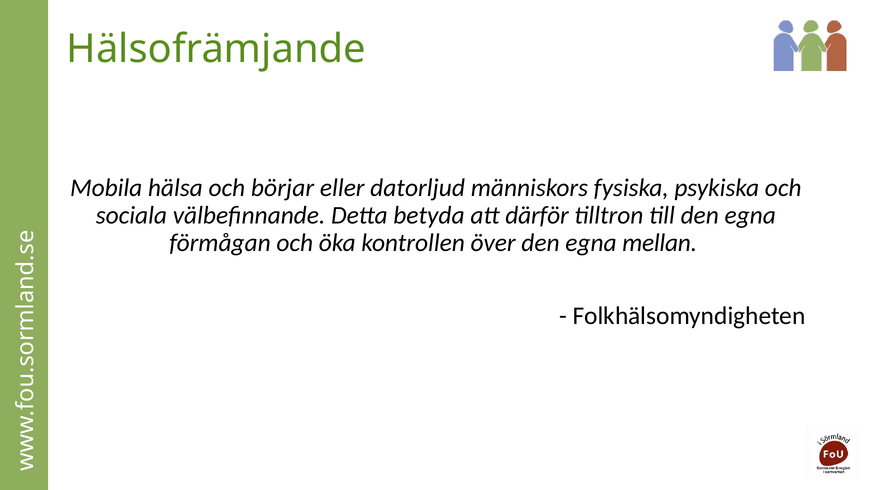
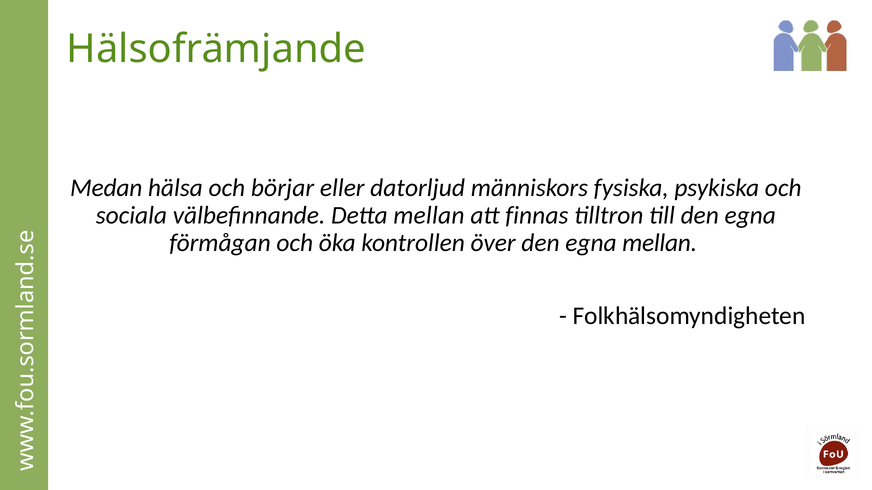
Mobila: Mobila -> Medan
Detta betyda: betyda -> mellan
därför: därför -> finnas
